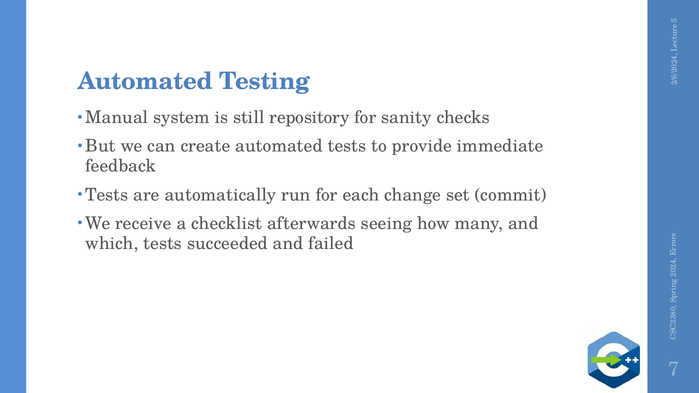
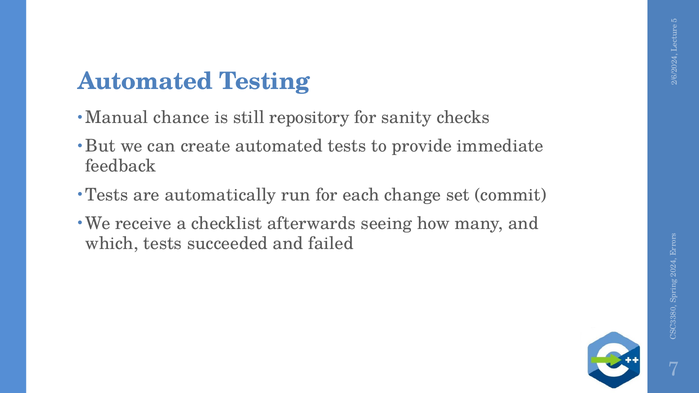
system: system -> chance
